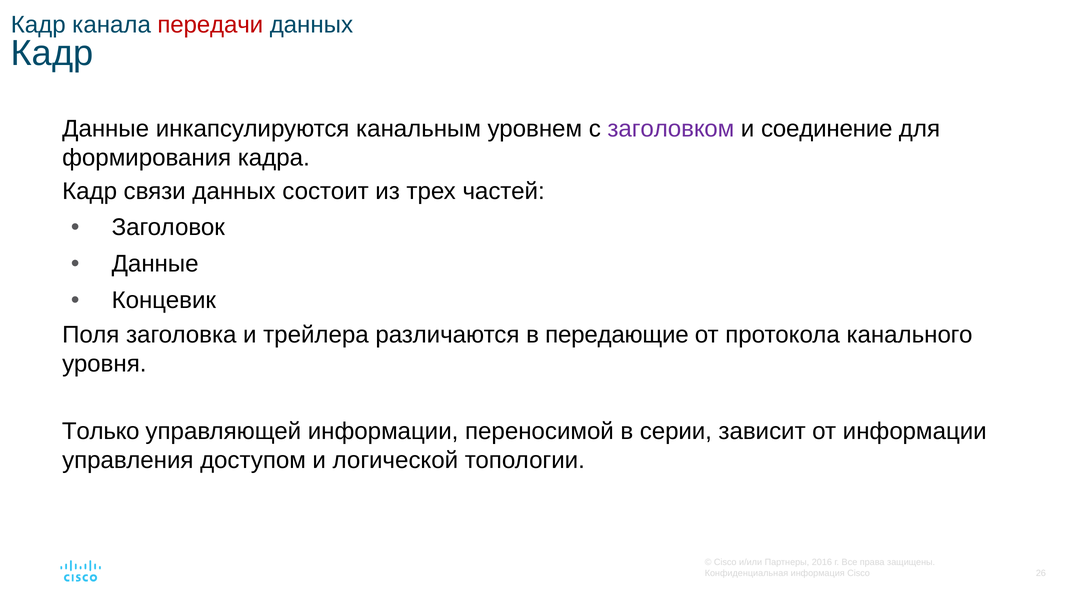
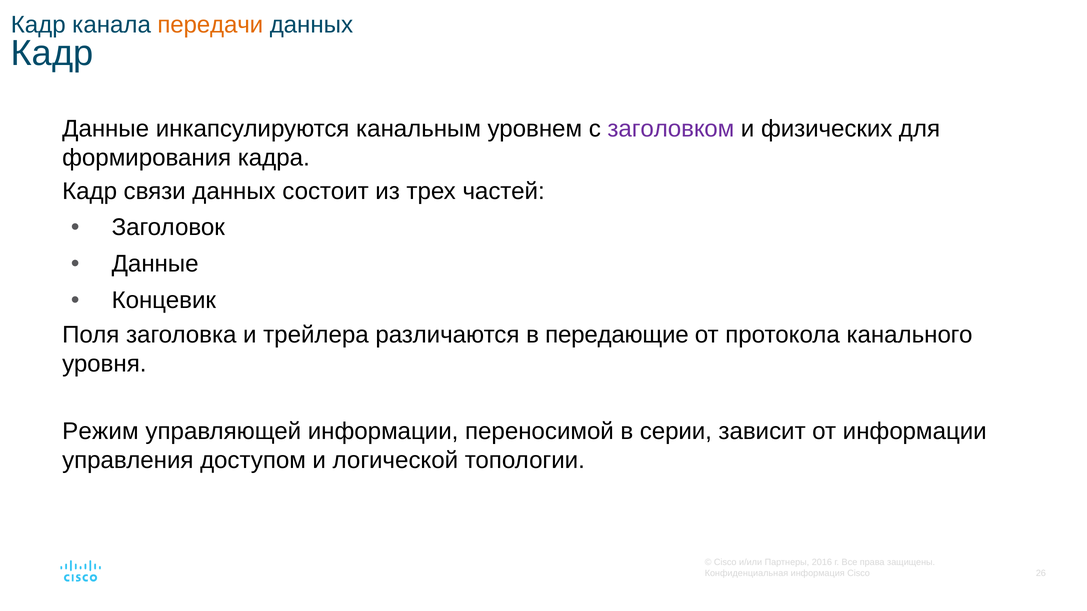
передачи colour: red -> orange
соединение: соединение -> физических
Только: Только -> Режим
